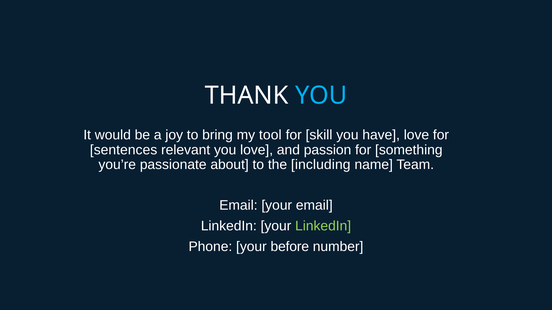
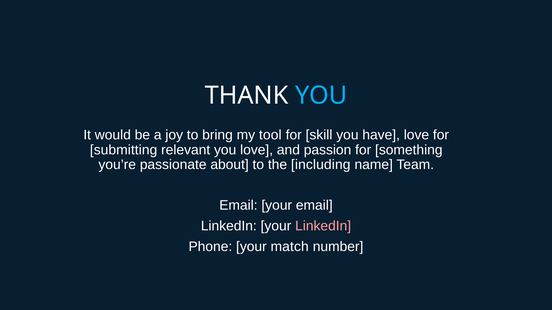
sentences: sentences -> submitting
LinkedIn at (323, 226) colour: light green -> pink
before: before -> match
